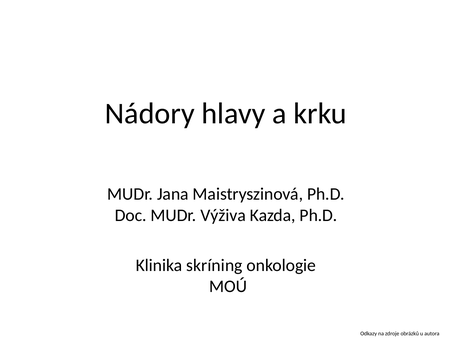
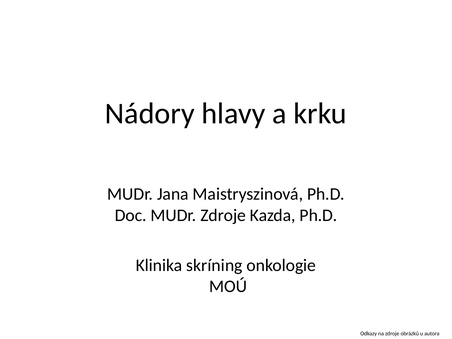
MUDr Výživa: Výživa -> Zdroje
